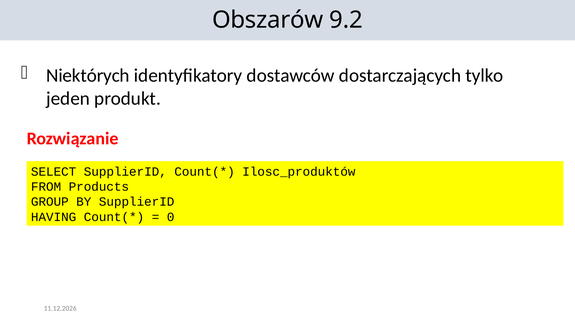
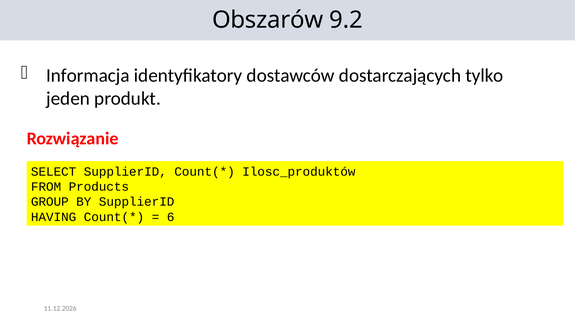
Niektórych: Niektórych -> Informacja
0: 0 -> 6
